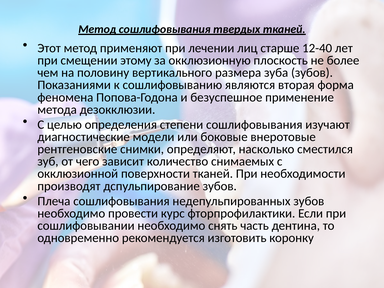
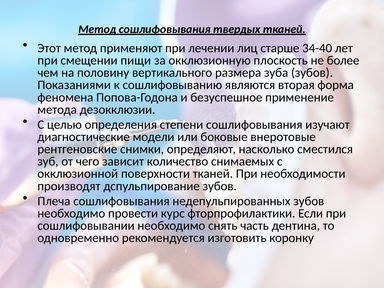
12-40: 12-40 -> 34-40
этому: этому -> пищи
